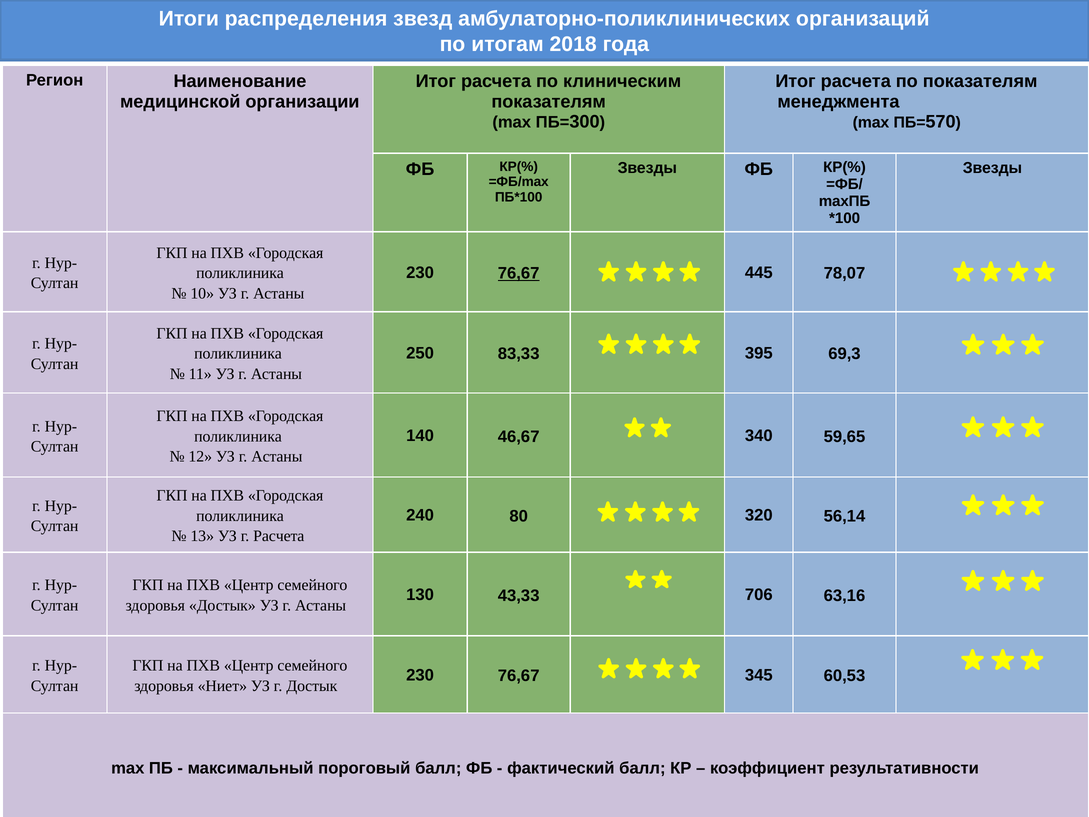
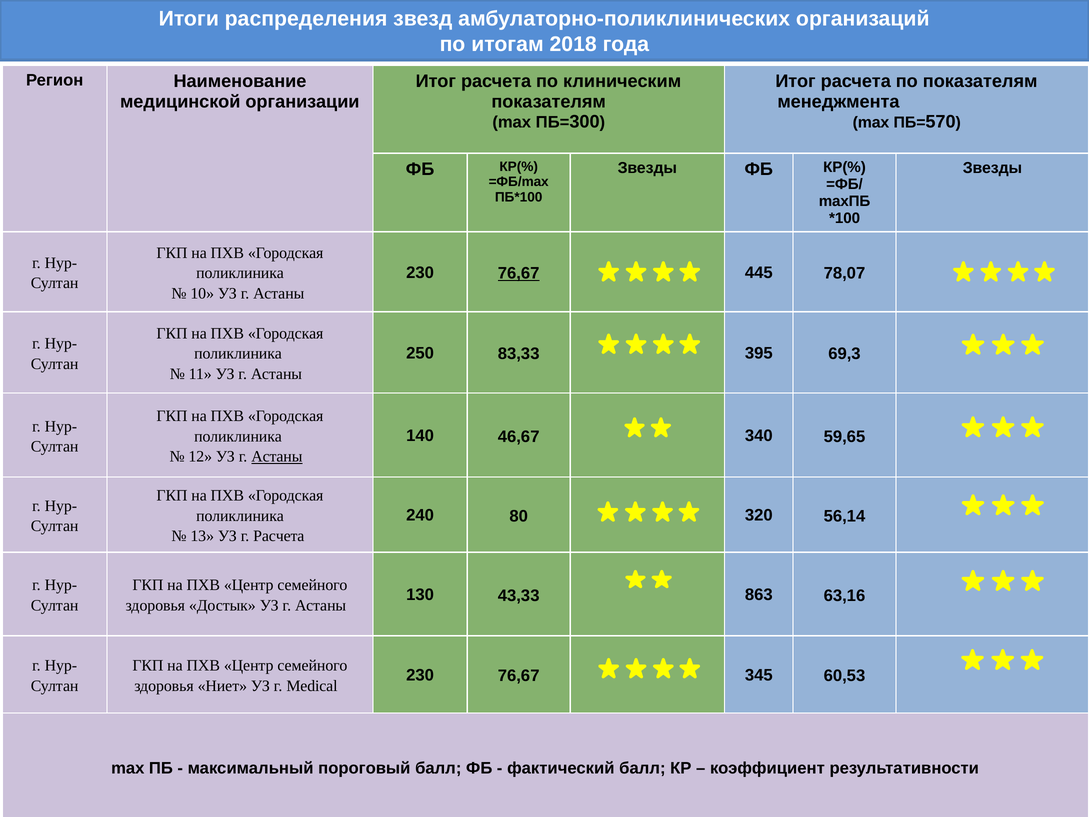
Астаны at (277, 457) underline: none -> present
706: 706 -> 863
г Достык: Достык -> Medical
